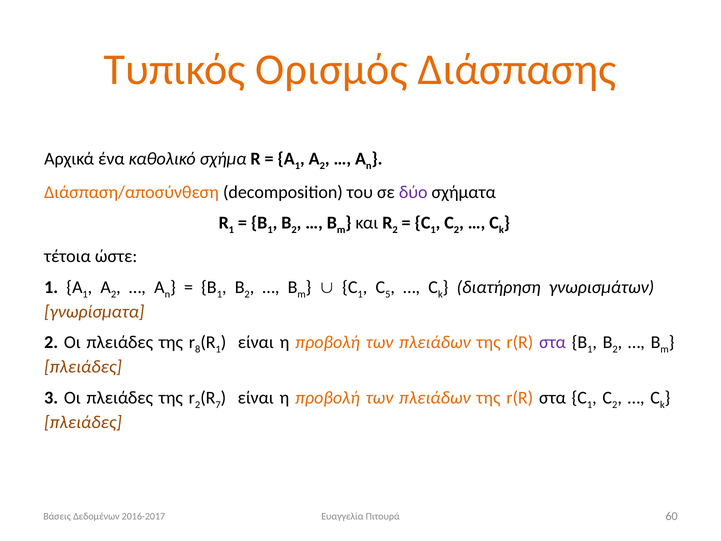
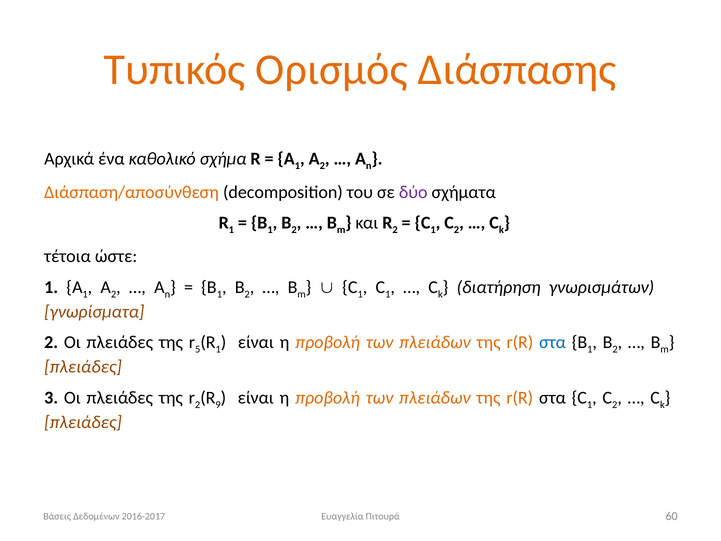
5 at (388, 294): 5 -> 1
8: 8 -> 5
στα at (553, 342) colour: purple -> blue
7: 7 -> 9
